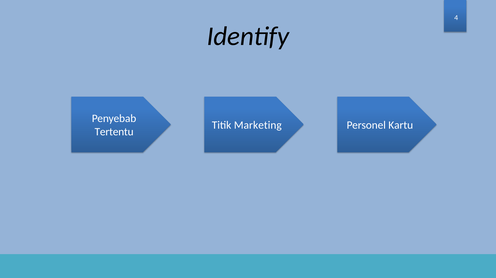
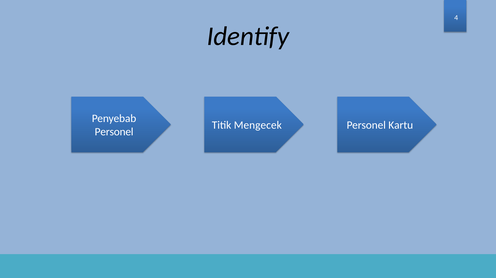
Marketing: Marketing -> Mengecek
Tertentu at (114, 132): Tertentu -> Personel
